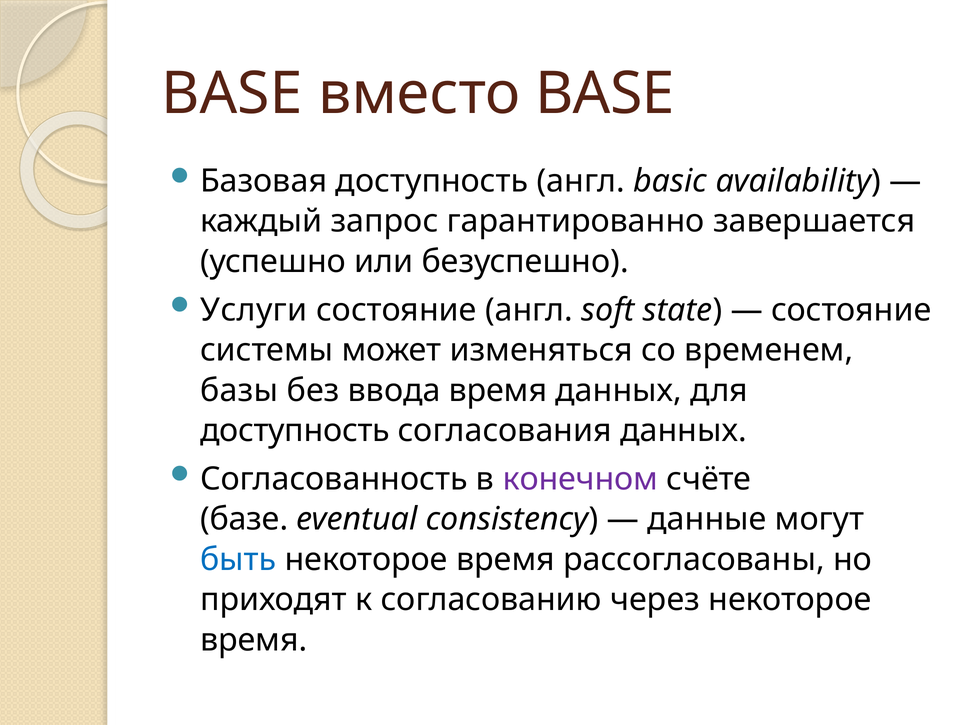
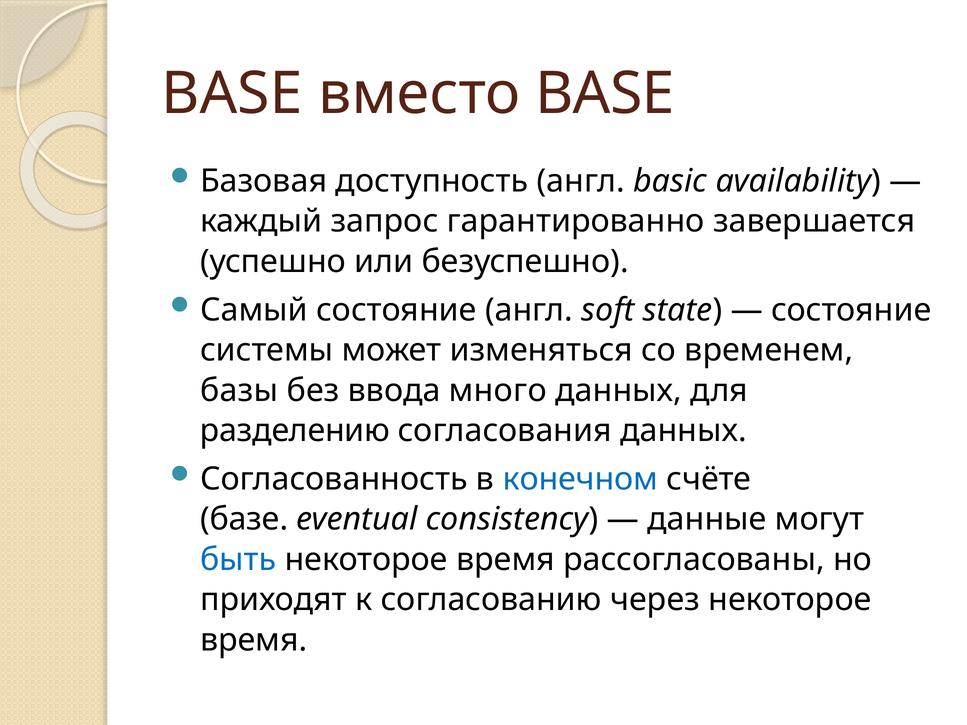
Услуги: Услуги -> Самый
ввода время: время -> много
доступность at (295, 431): доступность -> разделению
конечном colour: purple -> blue
